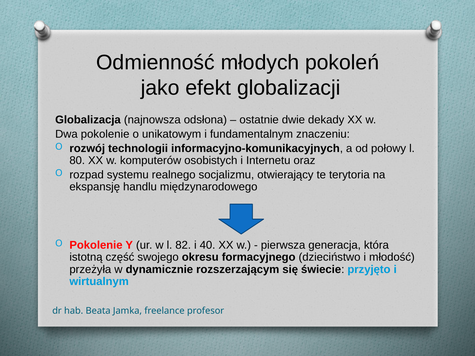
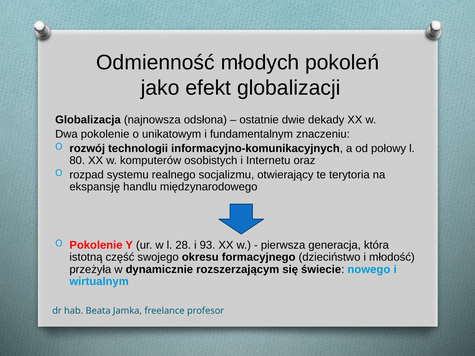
82: 82 -> 28
40: 40 -> 93
przyjęto: przyjęto -> nowego
